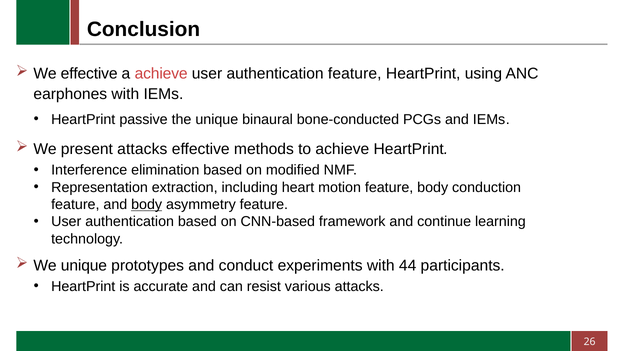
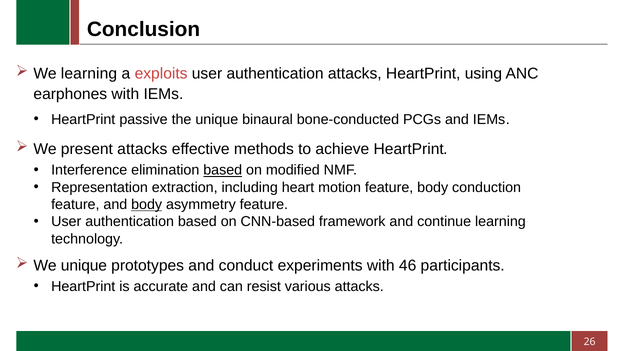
We effective: effective -> learning
a achieve: achieve -> exploits
authentication feature: feature -> attacks
based at (223, 170) underline: none -> present
44: 44 -> 46
